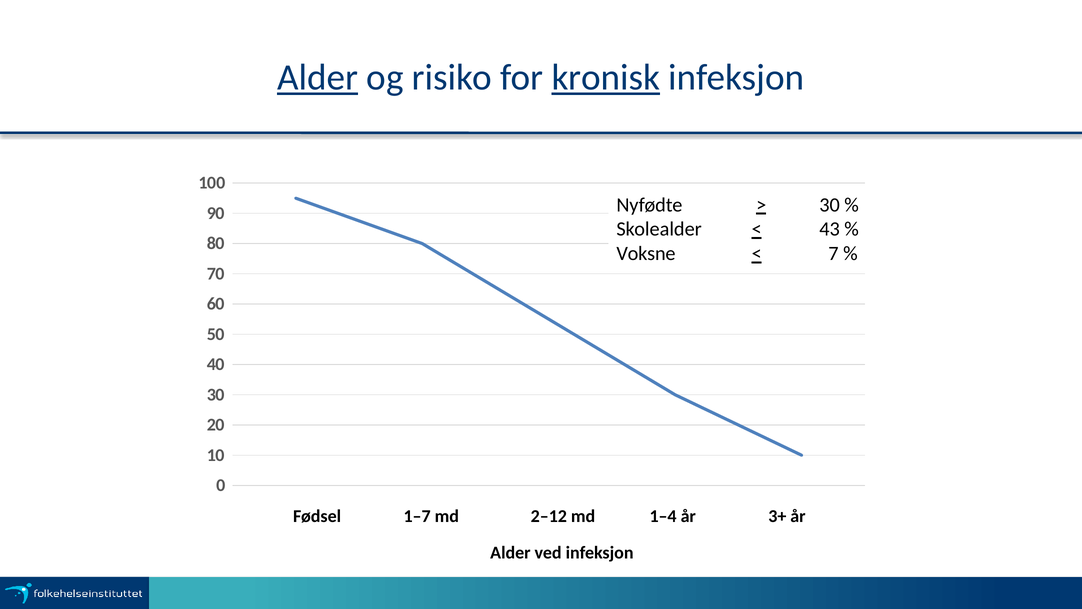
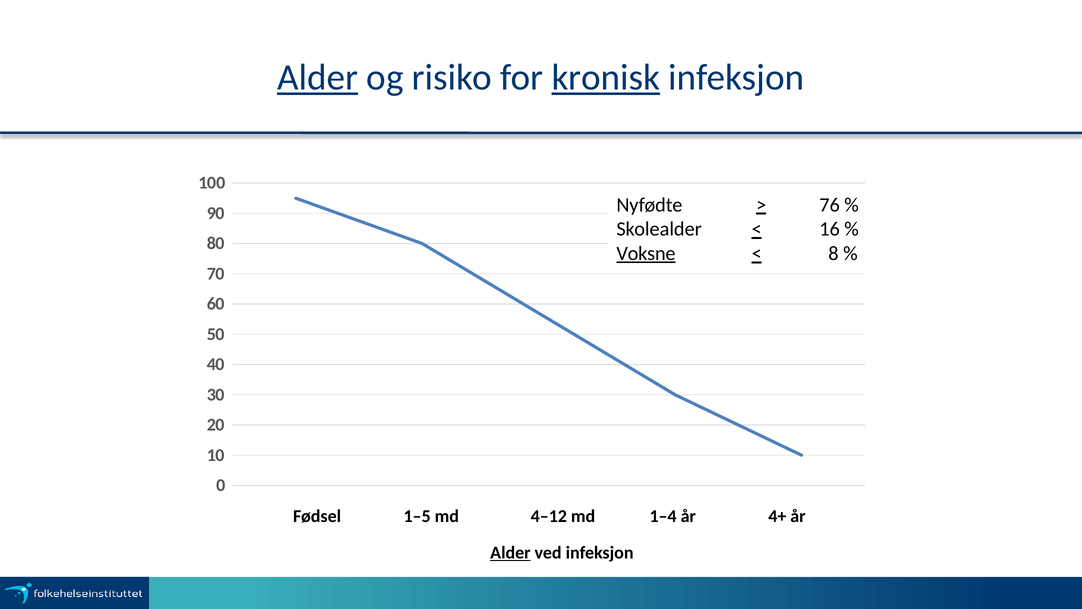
30 at (830, 205): 30 -> 76
43: 43 -> 16
Voksne underline: none -> present
7: 7 -> 8
1–7: 1–7 -> 1–5
2–12: 2–12 -> 4–12
3+: 3+ -> 4+
Alder at (510, 552) underline: none -> present
